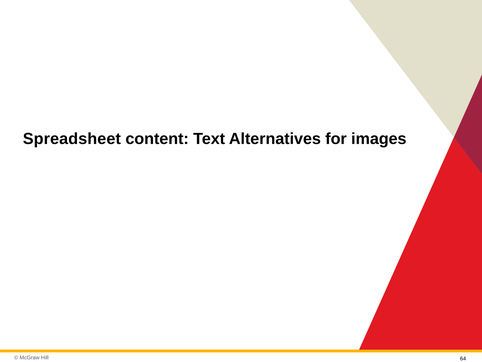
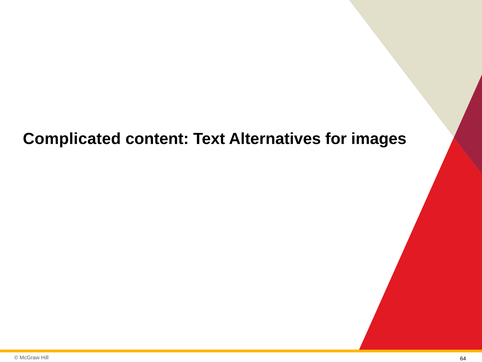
Spreadsheet: Spreadsheet -> Complicated
